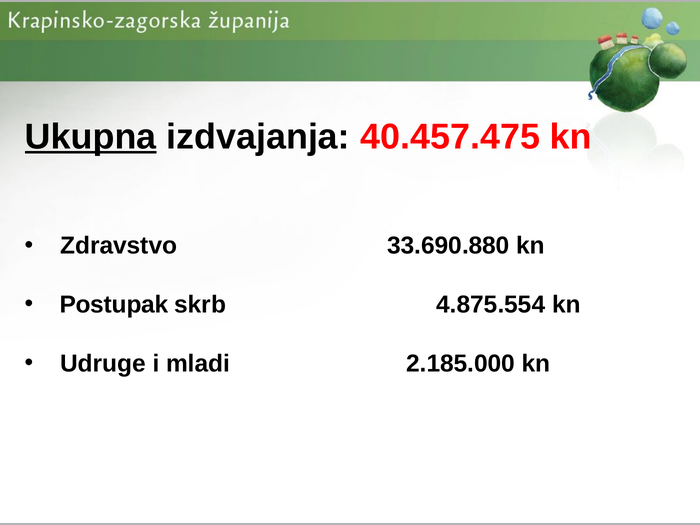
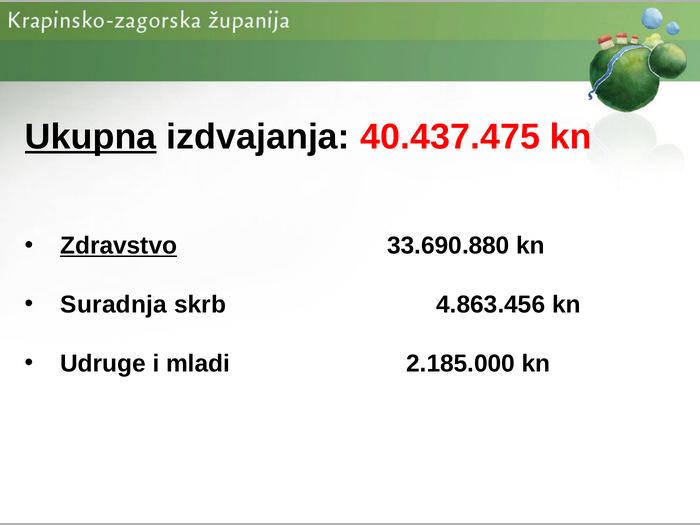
40.457.475: 40.457.475 -> 40.437.475
Zdravstvo underline: none -> present
Postupak: Postupak -> Suradnja
4.875.554: 4.875.554 -> 4.863.456
